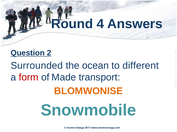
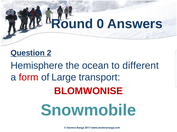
4: 4 -> 0
Surrounded: Surrounded -> Hemisphere
Made: Made -> Large
BLOMWONISE colour: orange -> red
